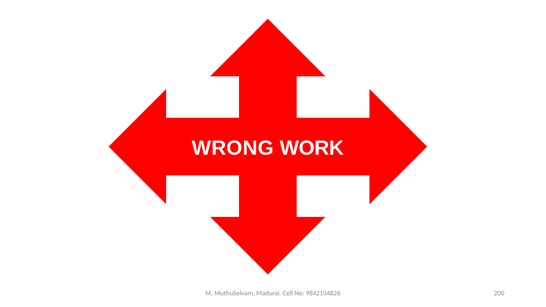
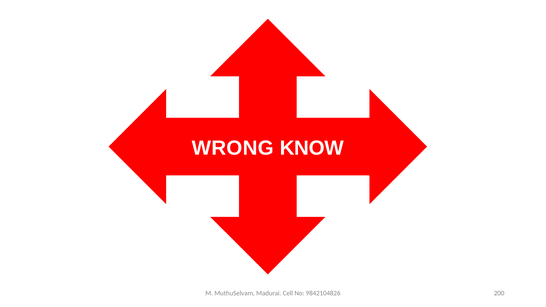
WORK: WORK -> KNOW
